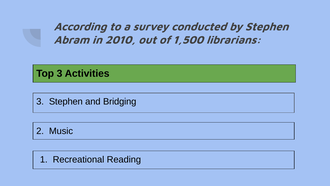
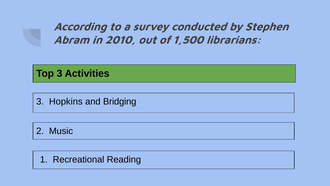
3 Stephen: Stephen -> Hopkins
